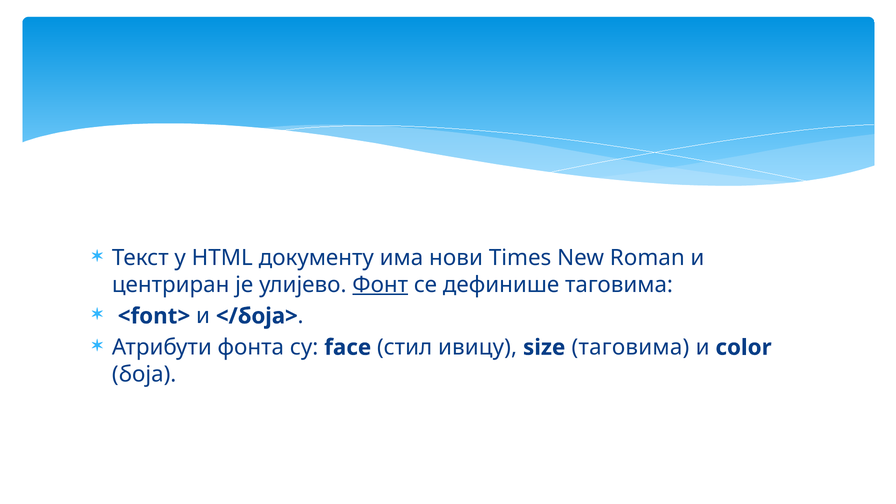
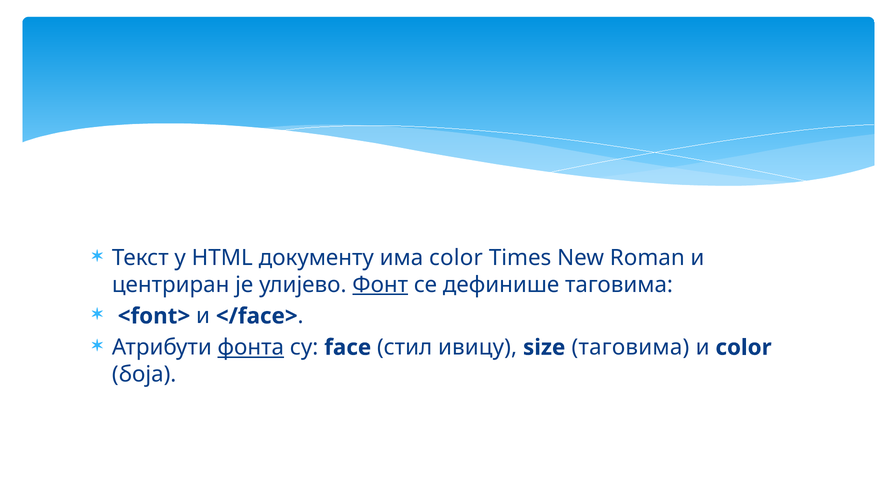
има нови: нови -> color
</боја>: </боја> -> </face>
фонта underline: none -> present
